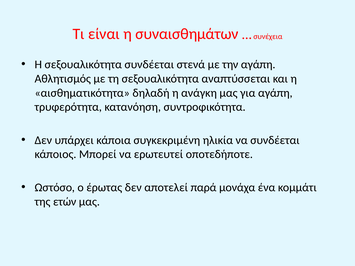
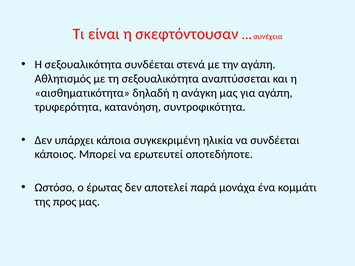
συναισθημάτων: συναισθημάτων -> σκεφτόντουσαν
ετών: ετών -> προς
